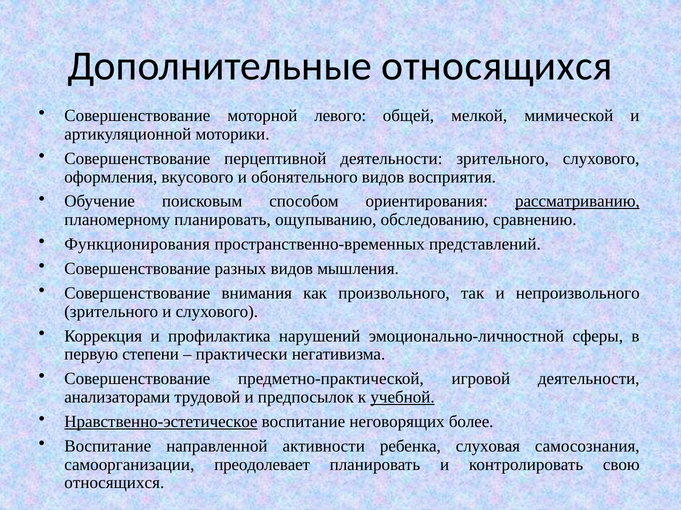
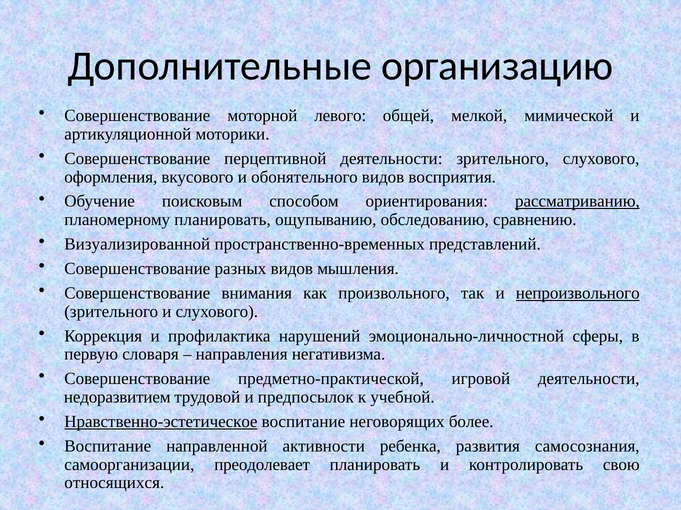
Дополнительные относящихся: относящихся -> организацию
Функционирования: Функционирования -> Визуализированной
непроизвольного underline: none -> present
степени: степени -> словаря
практически: практически -> направления
анализаторами: анализаторами -> недоразвитием
учебной underline: present -> none
слуховая: слуховая -> развития
